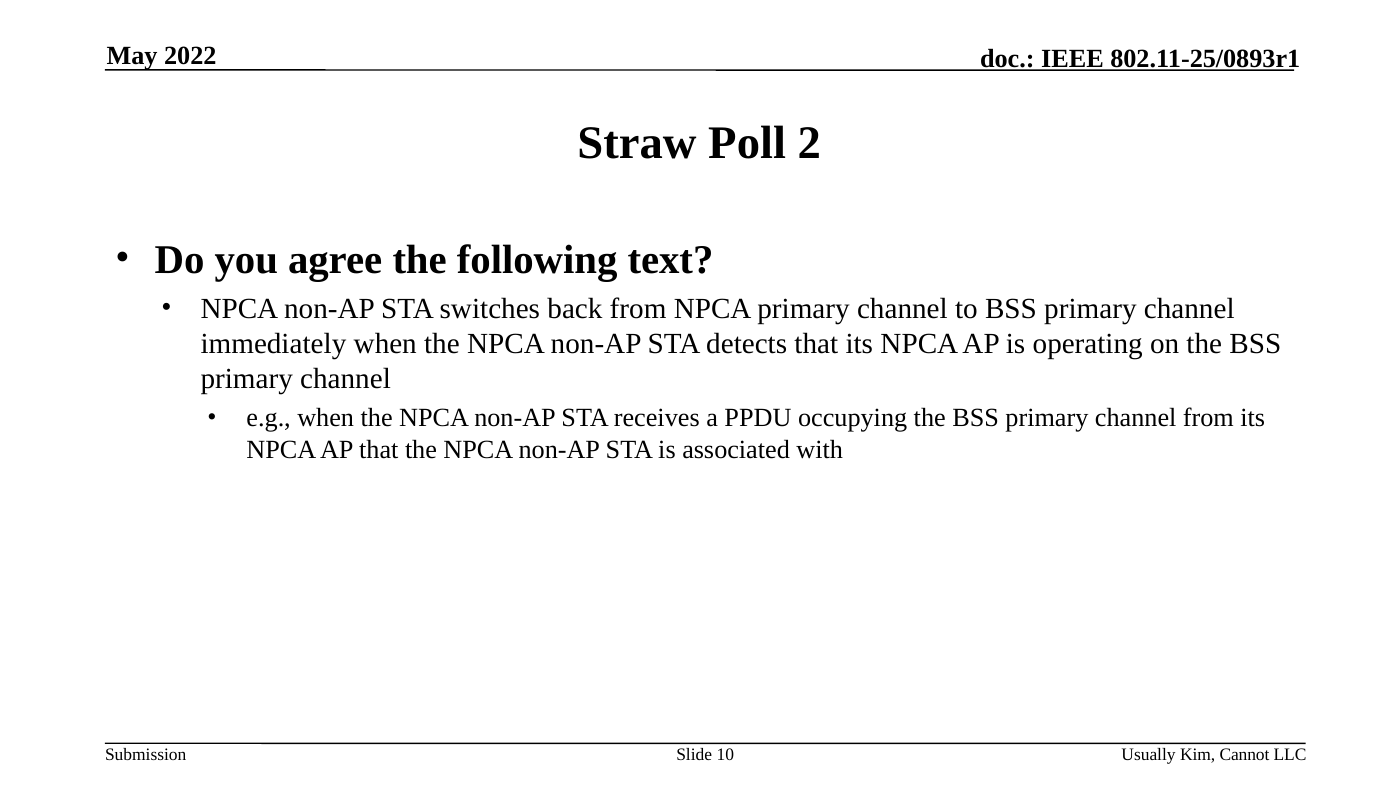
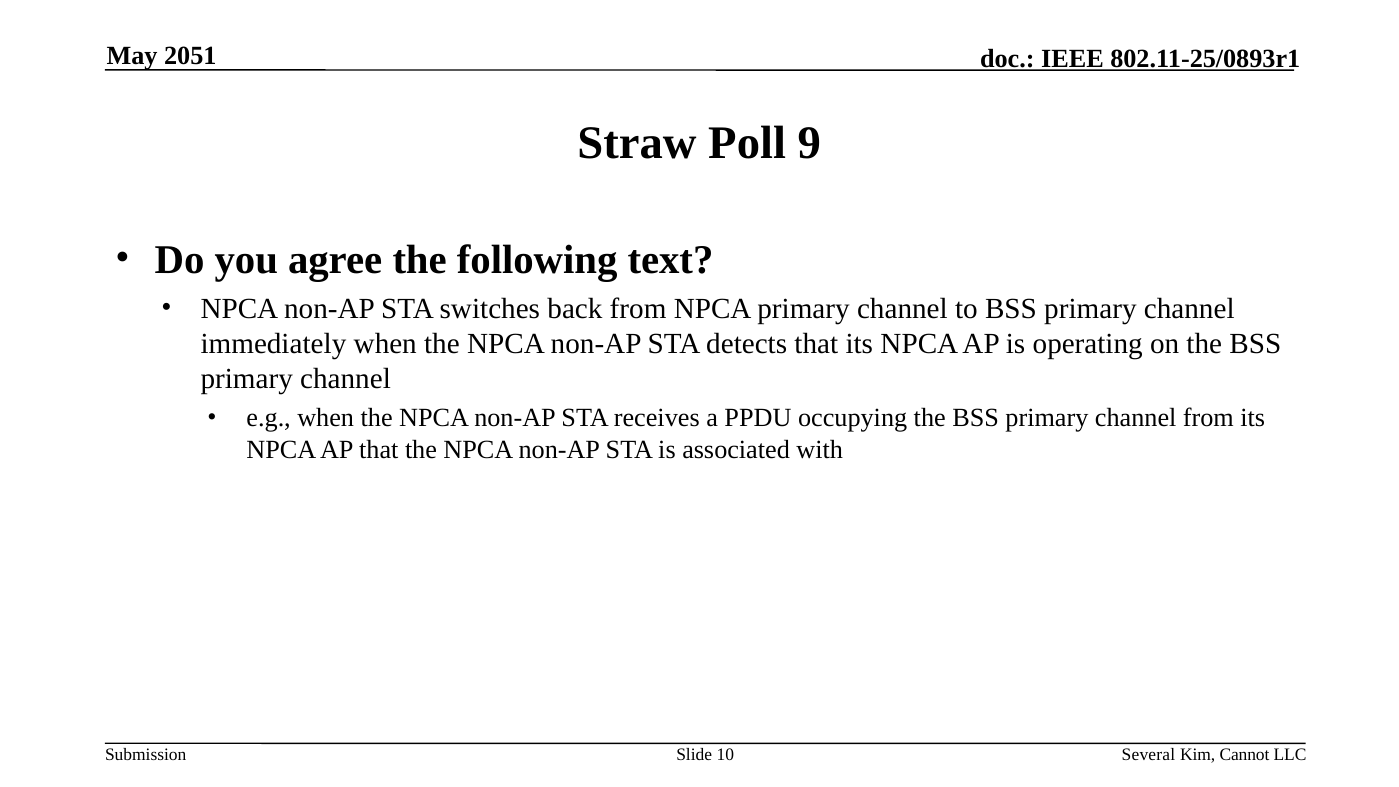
2022: 2022 -> 2051
2: 2 -> 9
Usually: Usually -> Several
